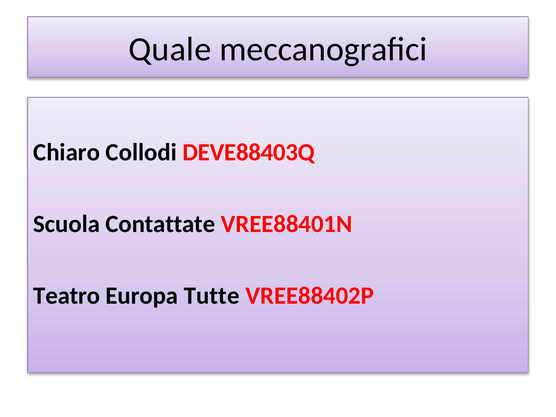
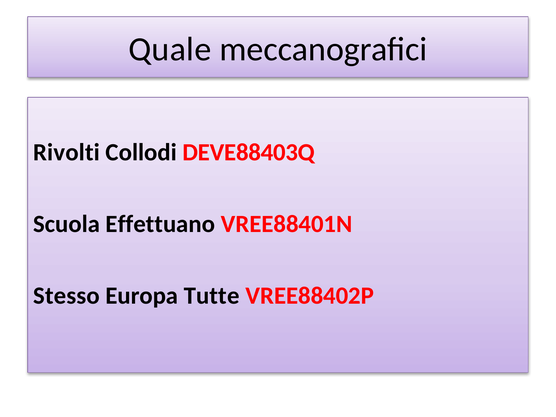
Chiaro: Chiaro -> Rivolti
Contattate: Contattate -> Effettuano
Teatro: Teatro -> Stesso
